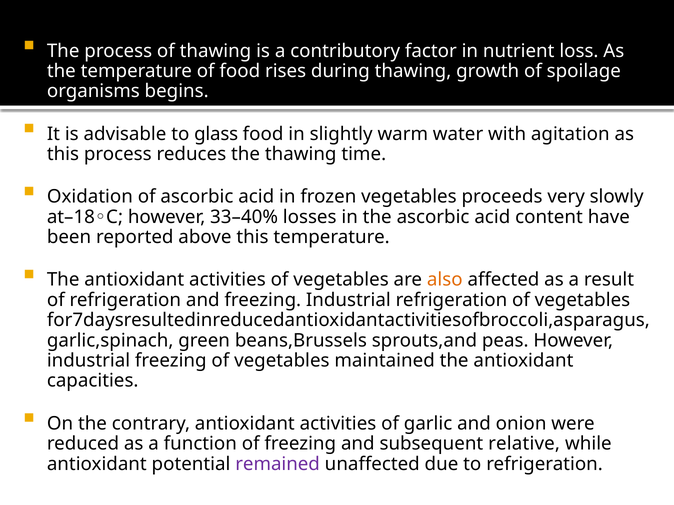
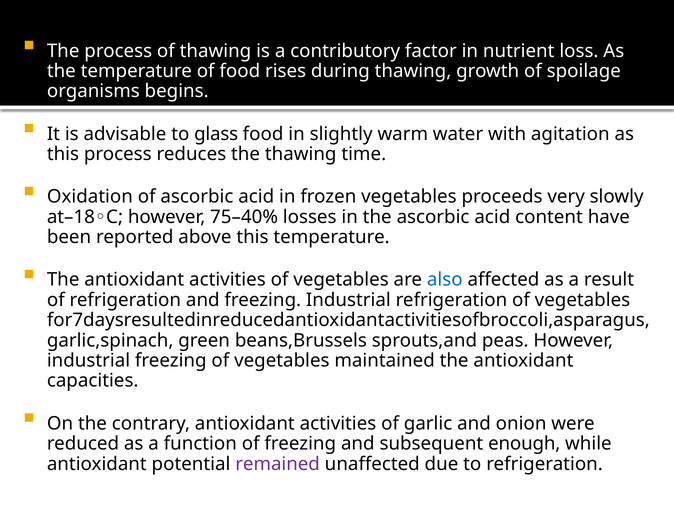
33–40%: 33–40% -> 75–40%
also colour: orange -> blue
relative: relative -> enough
